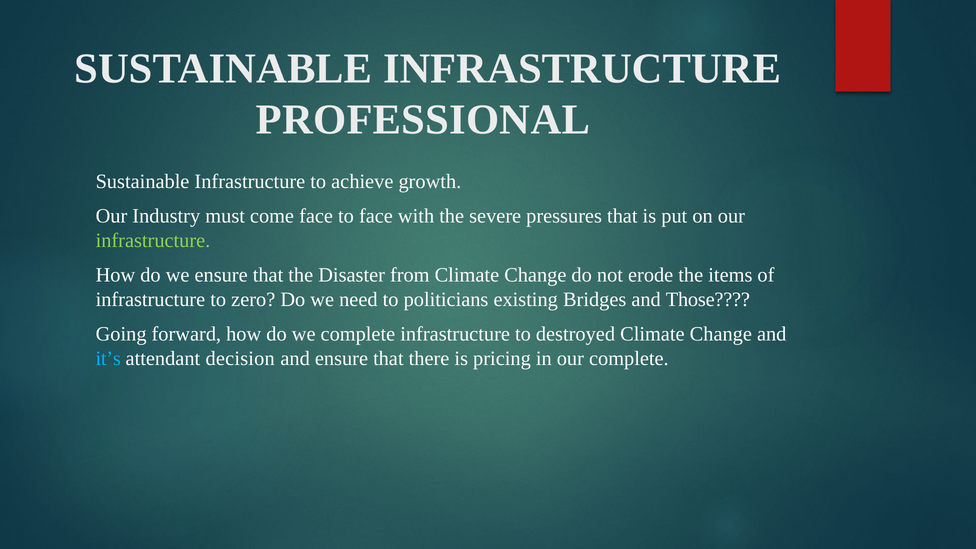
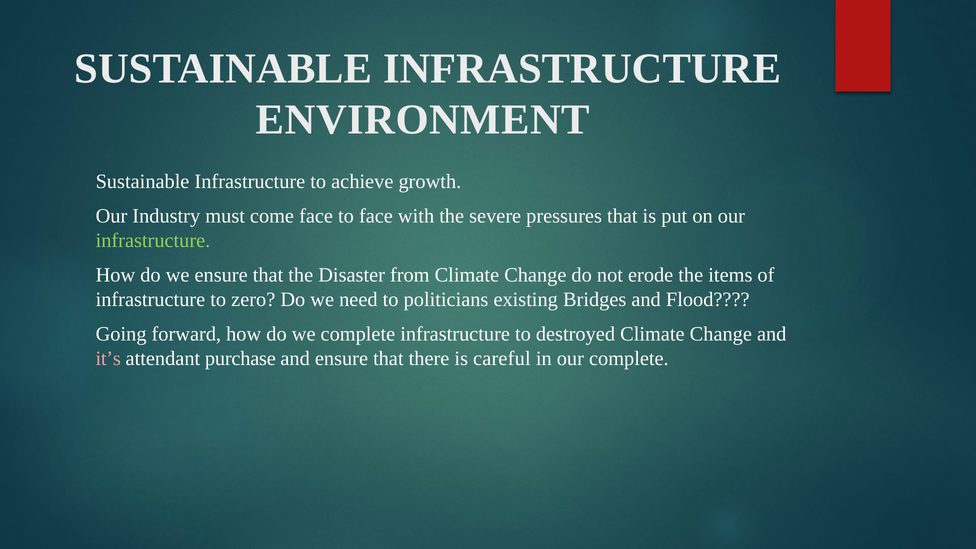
PROFESSIONAL: PROFESSIONAL -> ENVIRONMENT
Those: Those -> Flood
it’s colour: light blue -> pink
decision: decision -> purchase
pricing: pricing -> careful
